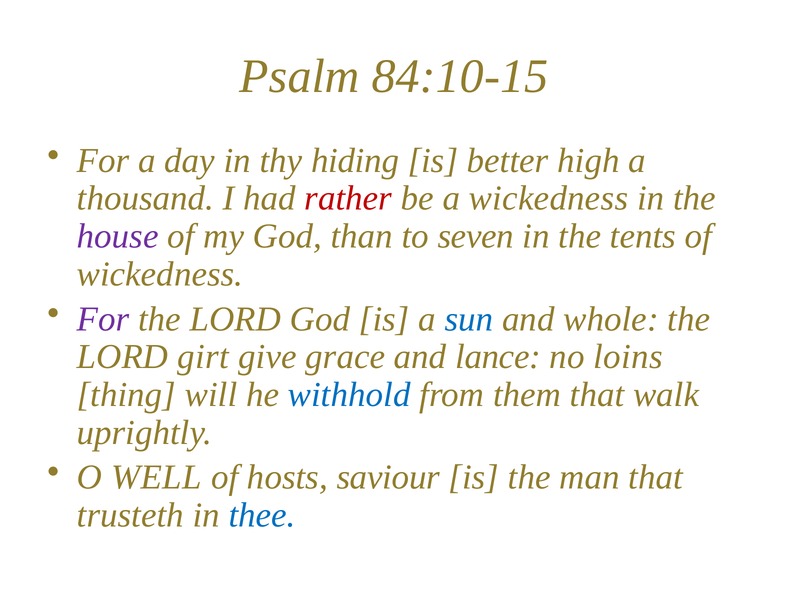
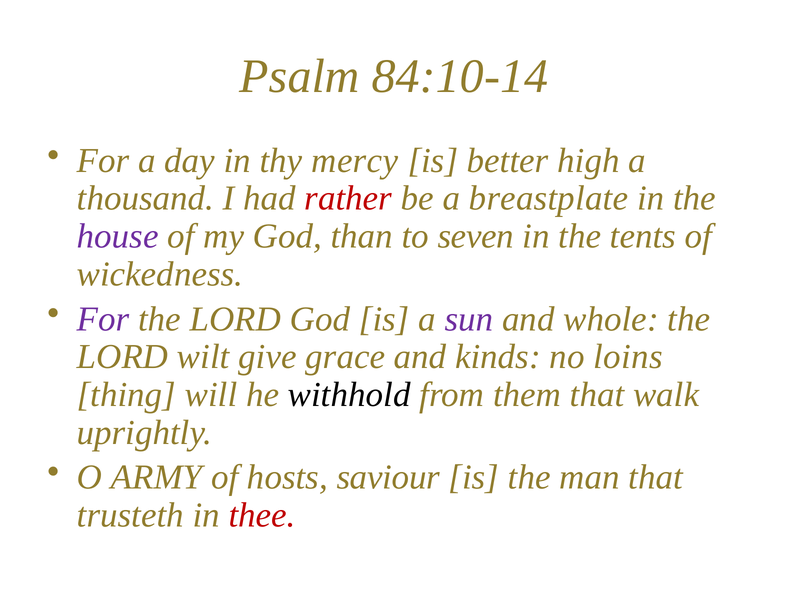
84:10-15: 84:10-15 -> 84:10-14
hiding: hiding -> mercy
a wickedness: wickedness -> breastplate
sun colour: blue -> purple
girt: girt -> wilt
lance: lance -> kinds
withhold colour: blue -> black
WELL: WELL -> ARMY
thee colour: blue -> red
